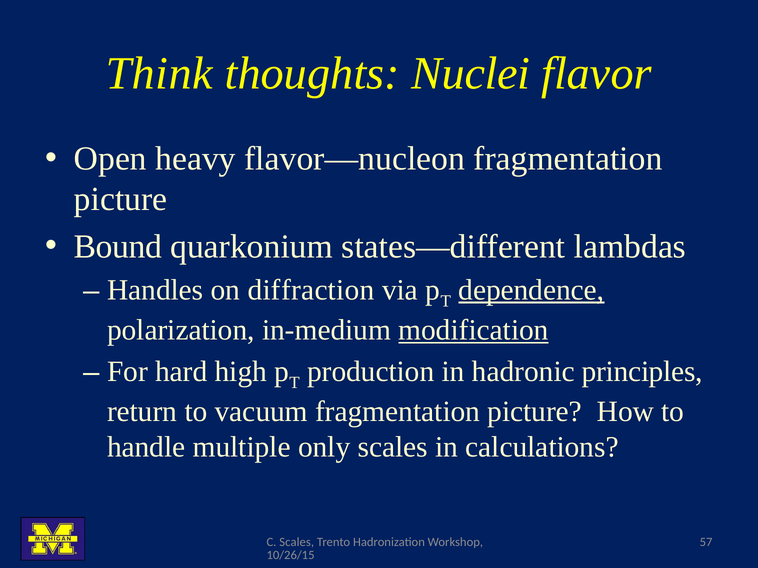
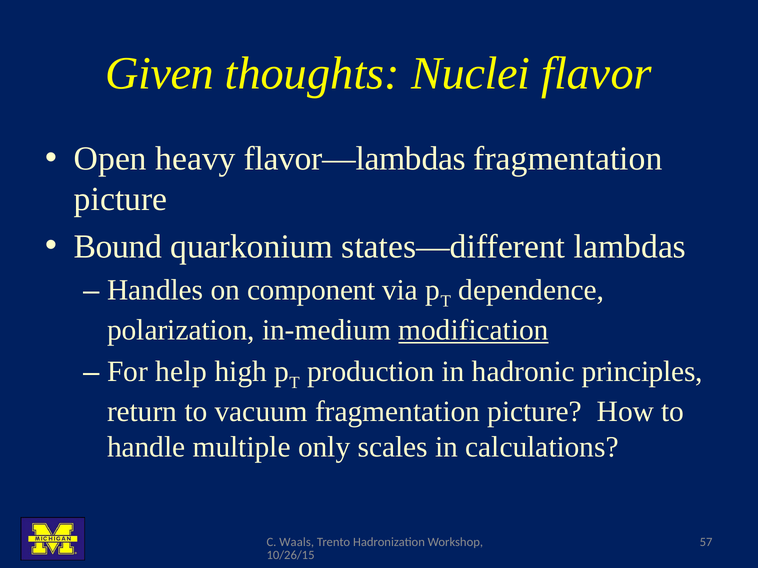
Think: Think -> Given
flavor—nucleon: flavor—nucleon -> flavor—lambdas
diffraction: diffraction -> component
dependence underline: present -> none
hard: hard -> help
C Scales: Scales -> Waals
